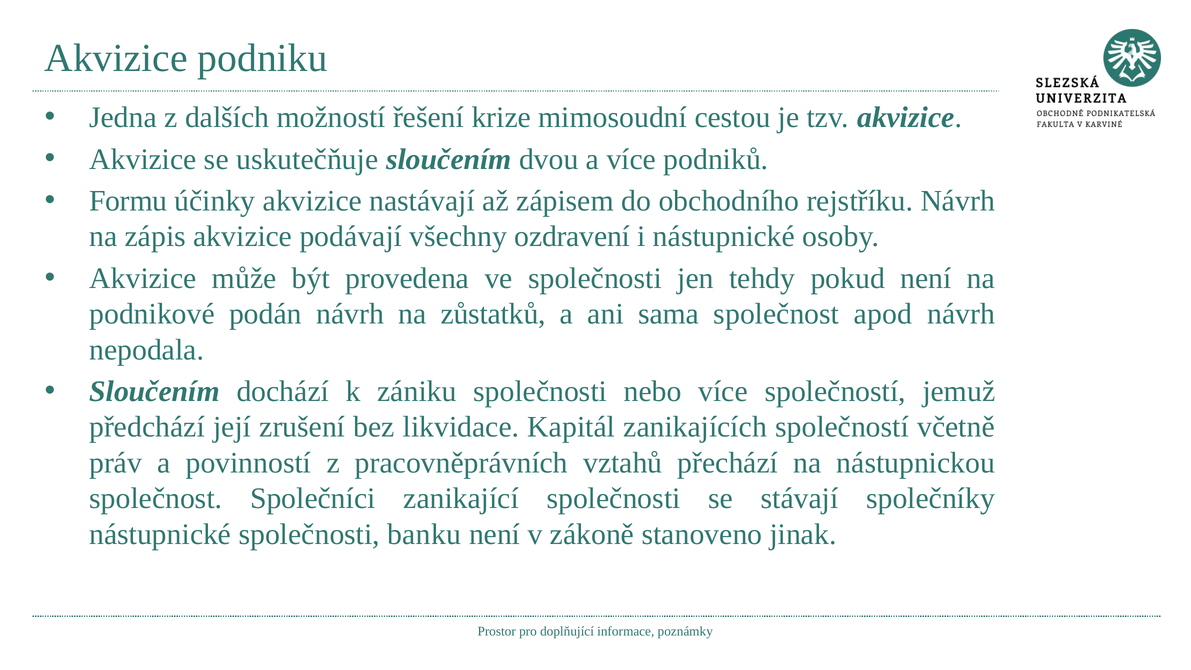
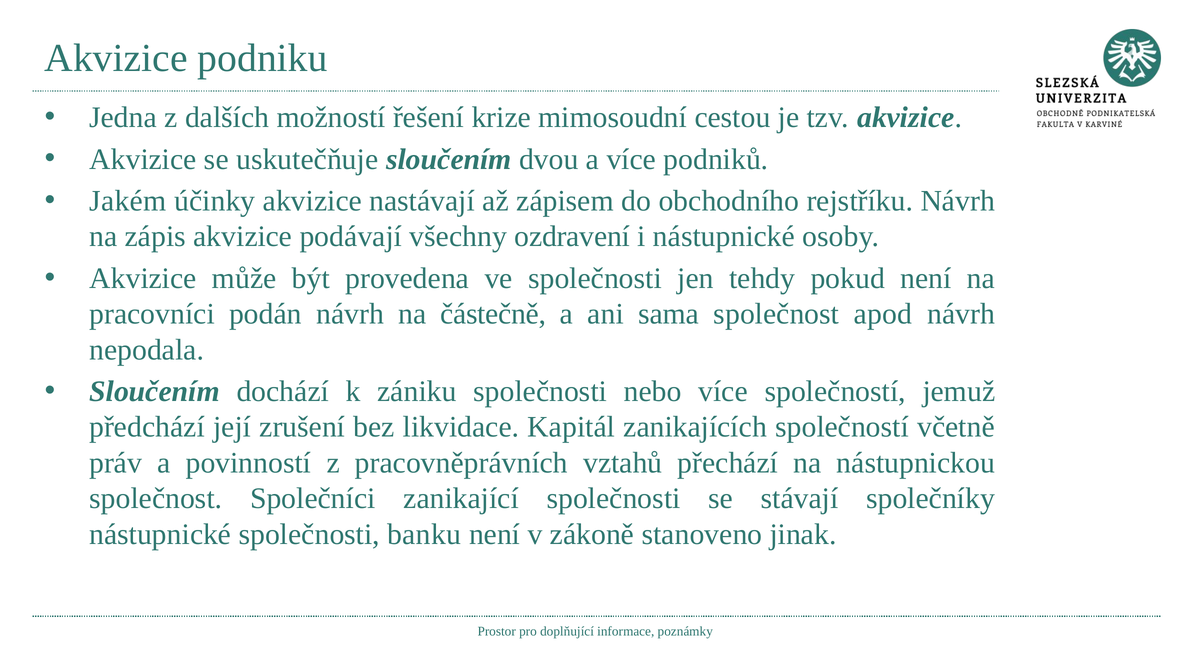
Formu: Formu -> Jakém
podnikové: podnikové -> pracovníci
zůstatků: zůstatků -> částečně
